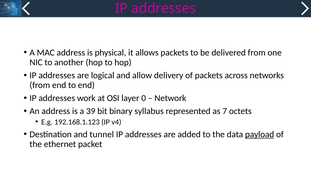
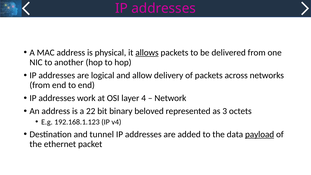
allows underline: none -> present
0: 0 -> 4
39: 39 -> 22
syllabus: syllabus -> beloved
7: 7 -> 3
